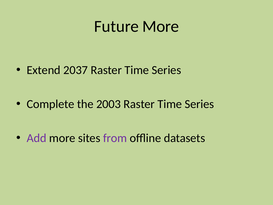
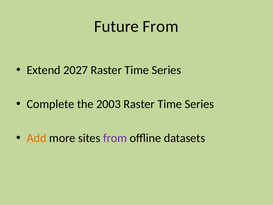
Future More: More -> From
2037: 2037 -> 2027
Add colour: purple -> orange
